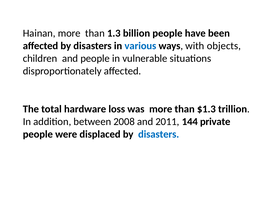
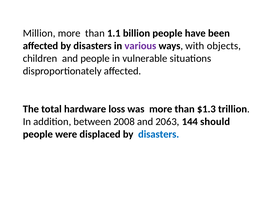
Hainan: Hainan -> Million
1.3: 1.3 -> 1.1
various colour: blue -> purple
2011: 2011 -> 2063
private: private -> should
